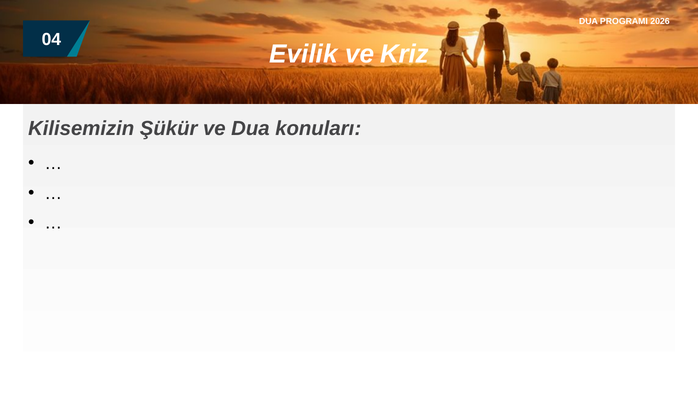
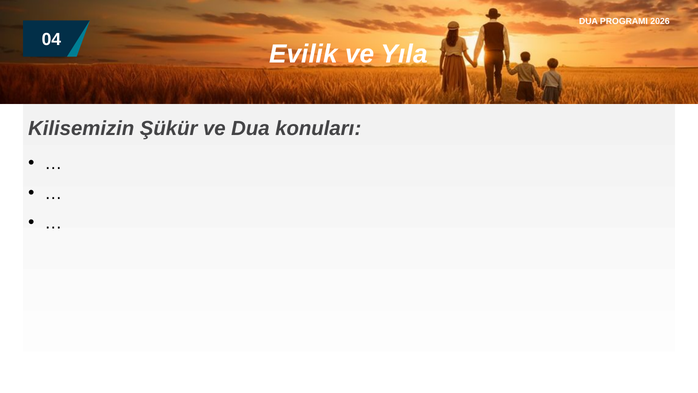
Kriz: Kriz -> Yıla
